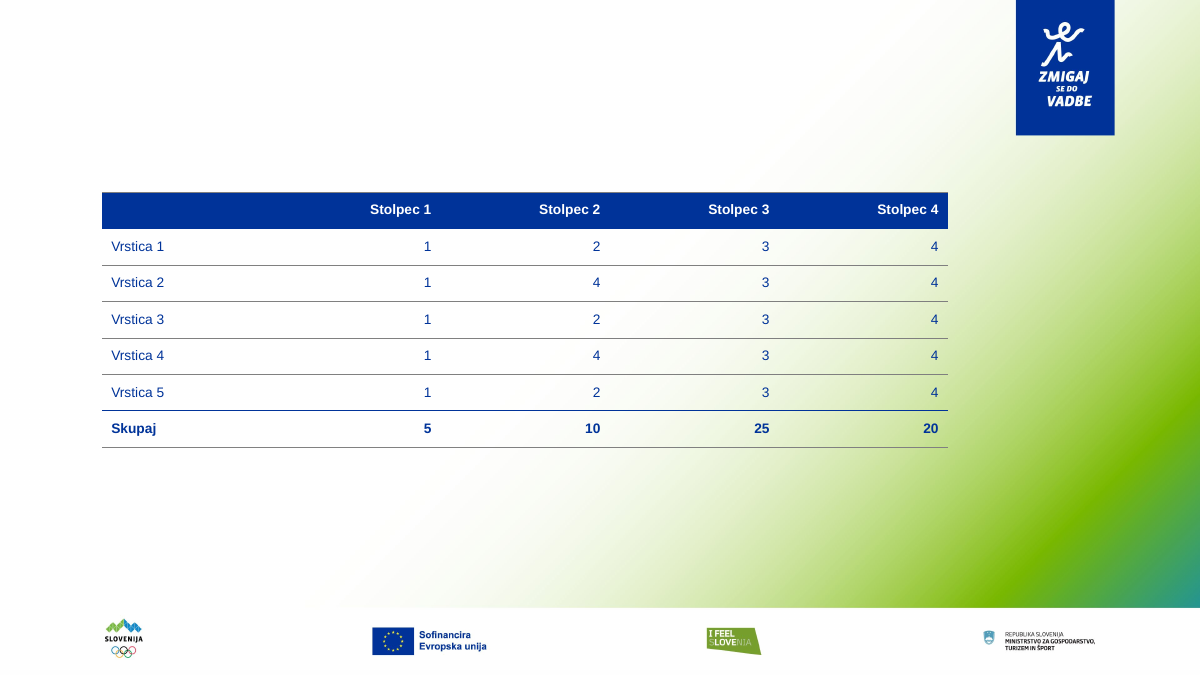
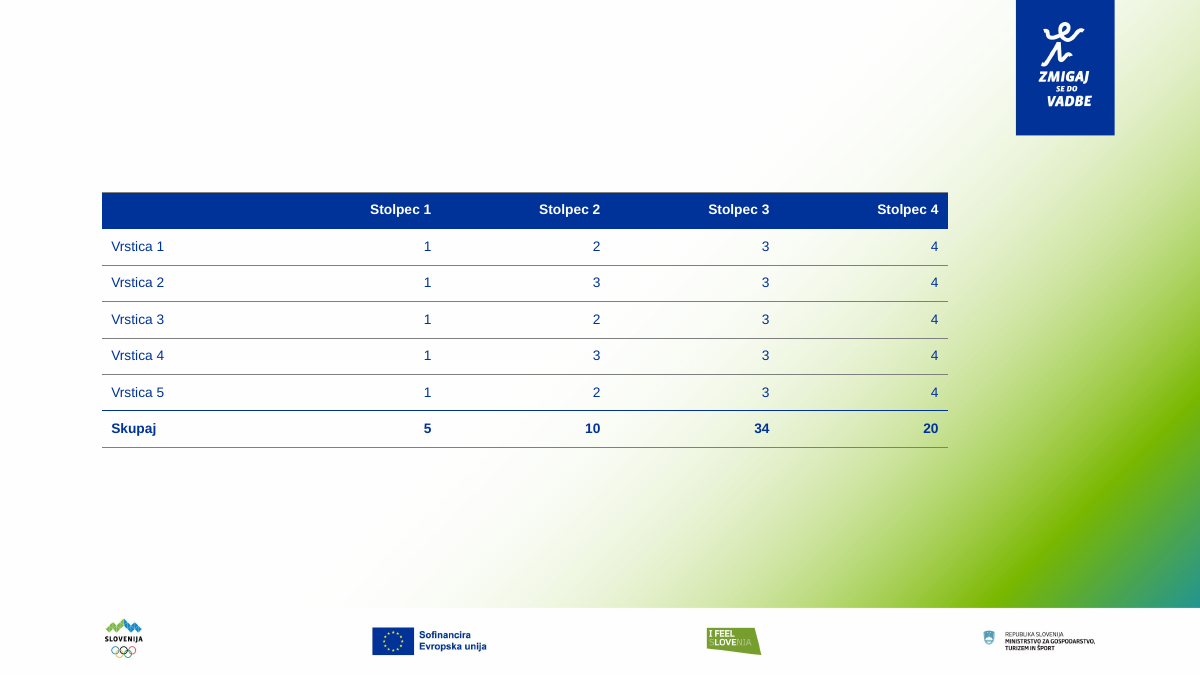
2 1 4: 4 -> 3
4 1 4: 4 -> 3
25: 25 -> 34
